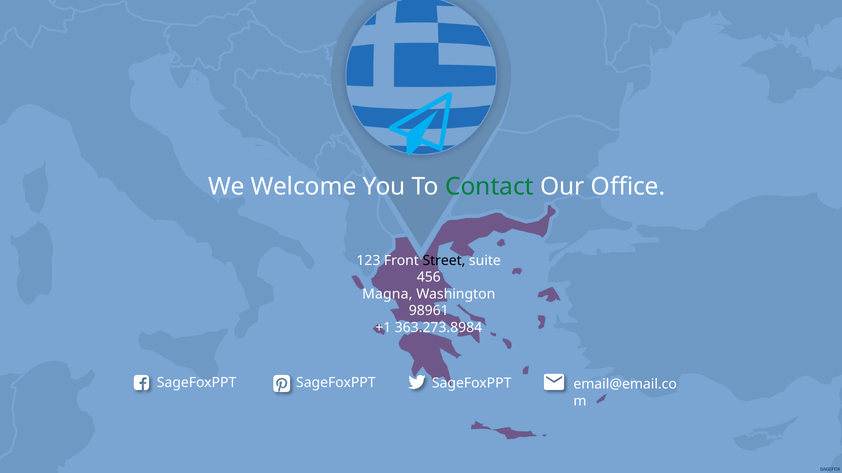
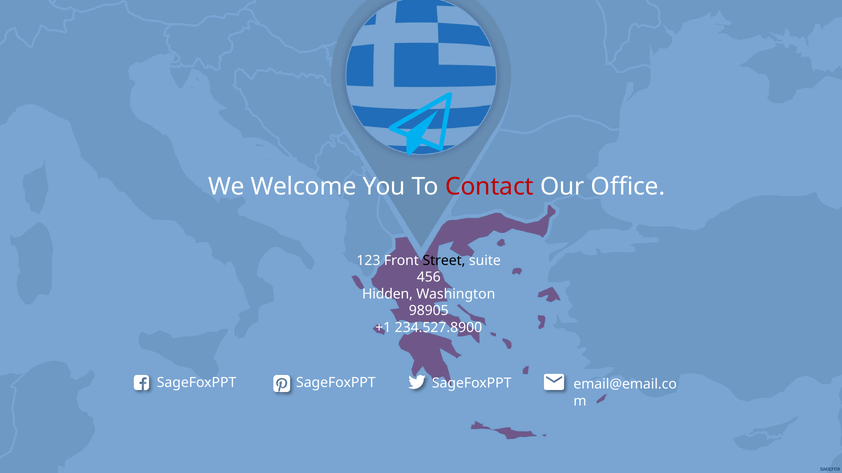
Contact colour: green -> red
Magna: Magna -> Hidden
98961: 98961 -> 98905
363.273.8984: 363.273.8984 -> 234.527.8900
